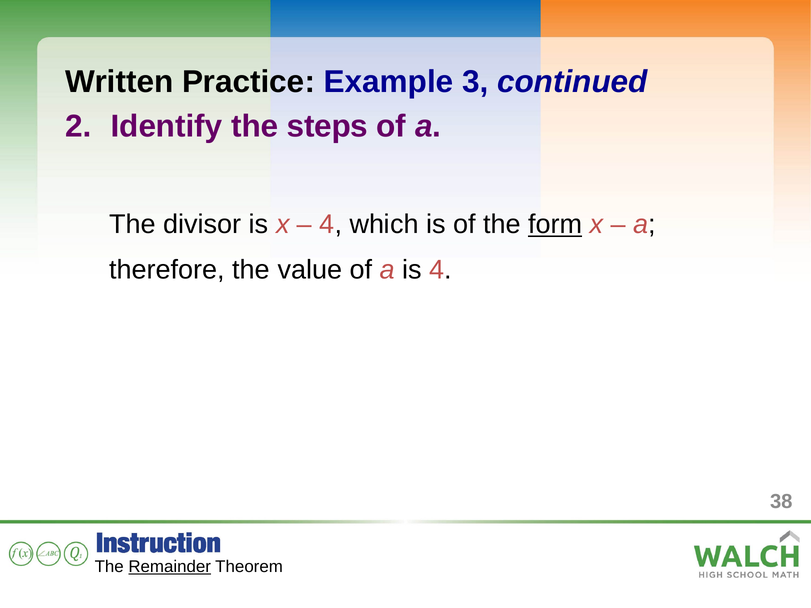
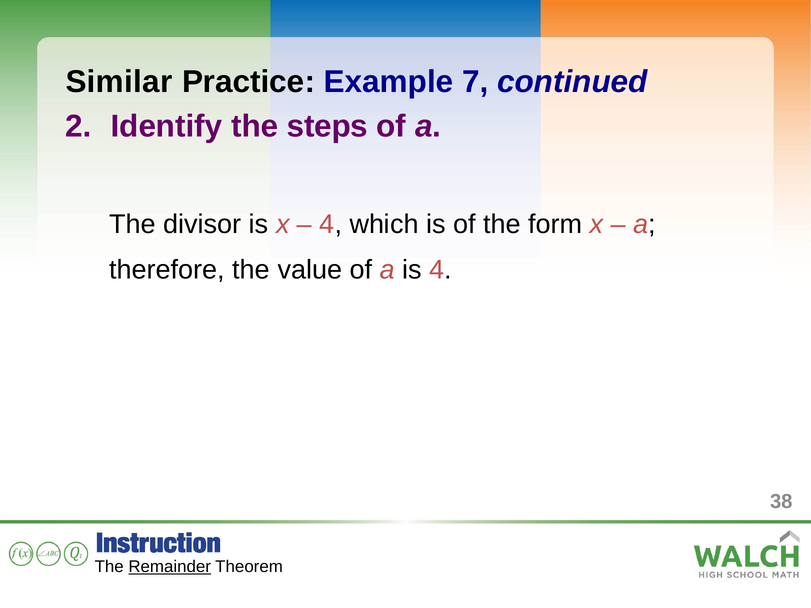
Written: Written -> Similar
3: 3 -> 7
form underline: present -> none
